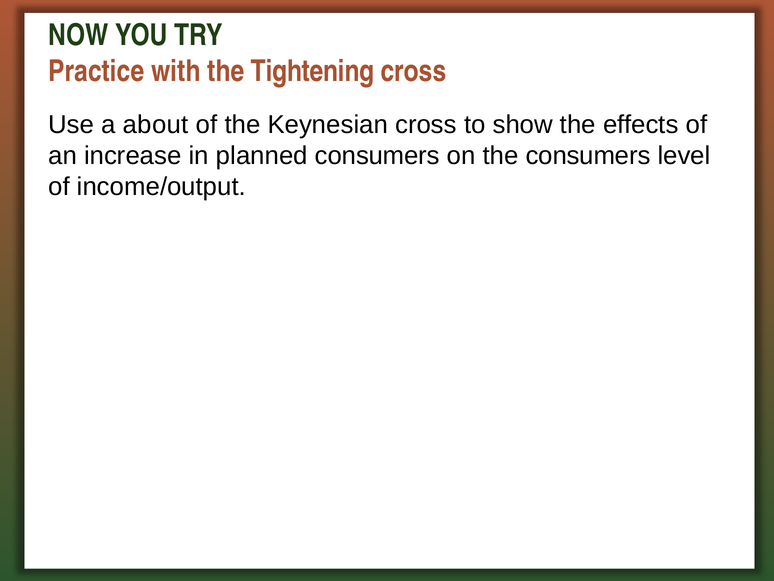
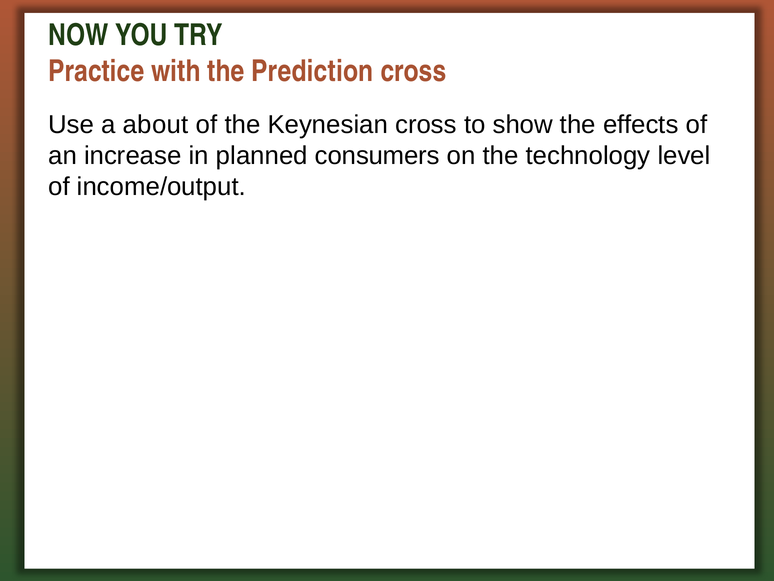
Tightening: Tightening -> Prediction
the consumers: consumers -> technology
